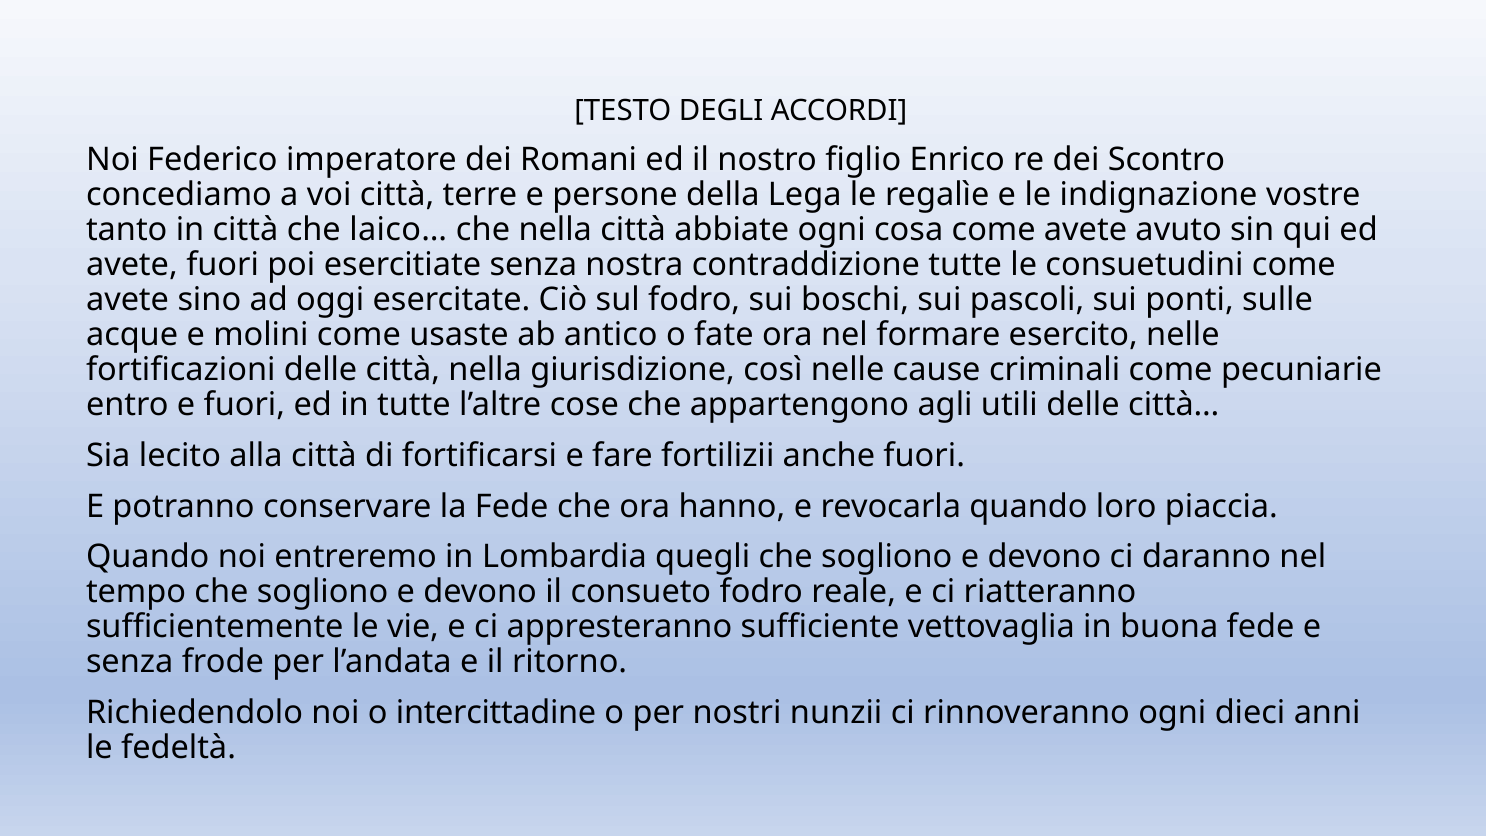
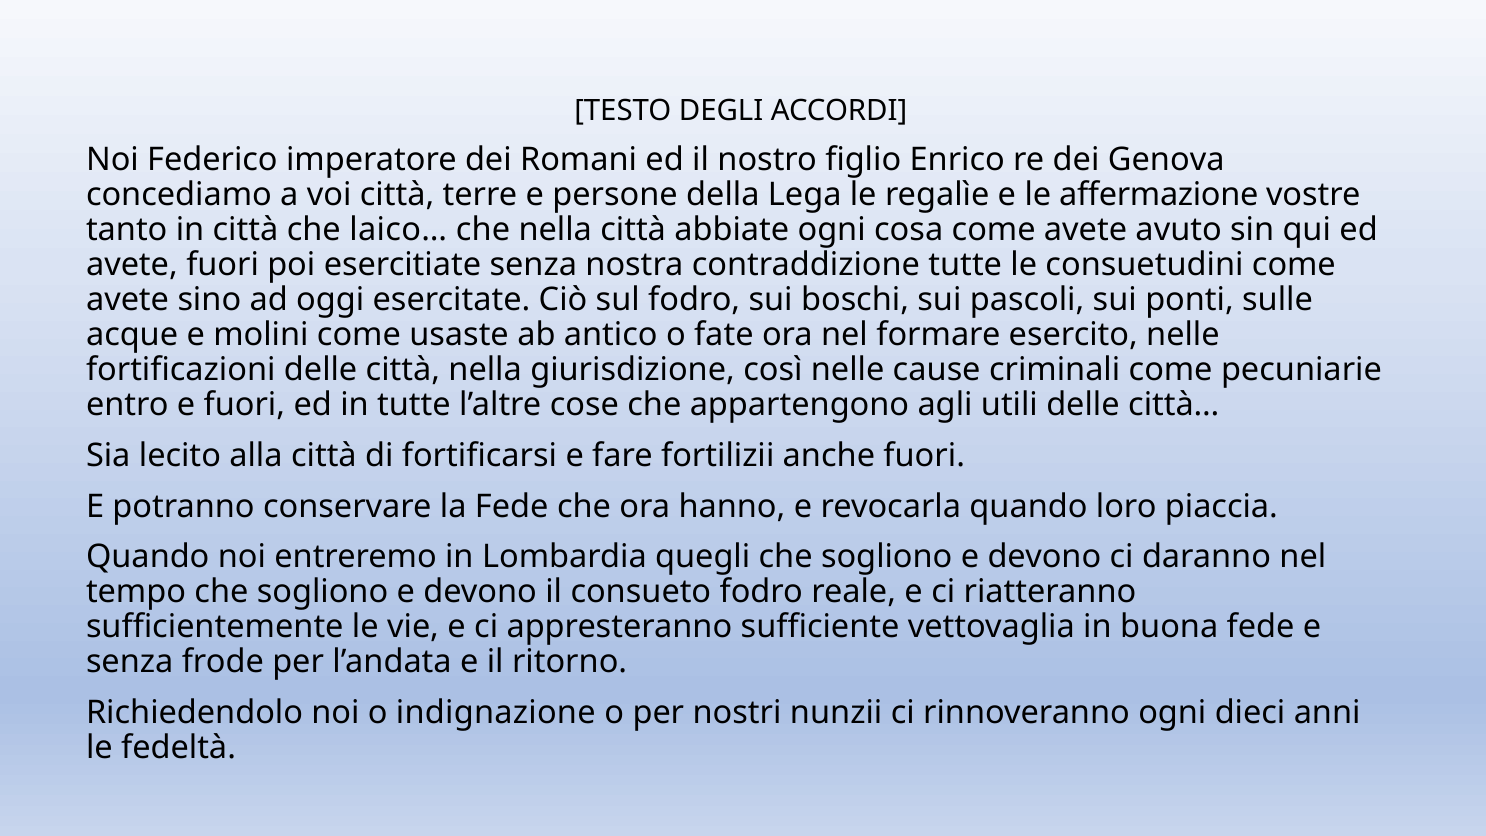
Scontro: Scontro -> Genova
indignazione: indignazione -> affermazione
intercittadine: intercittadine -> indignazione
